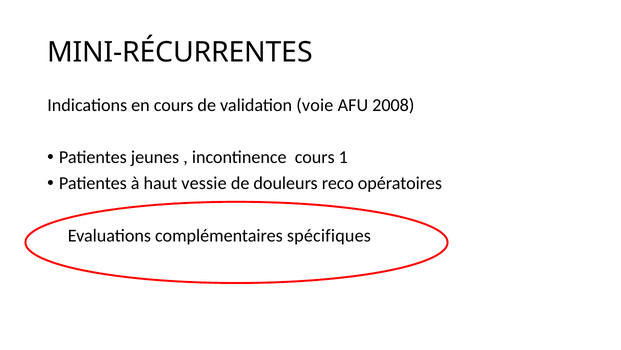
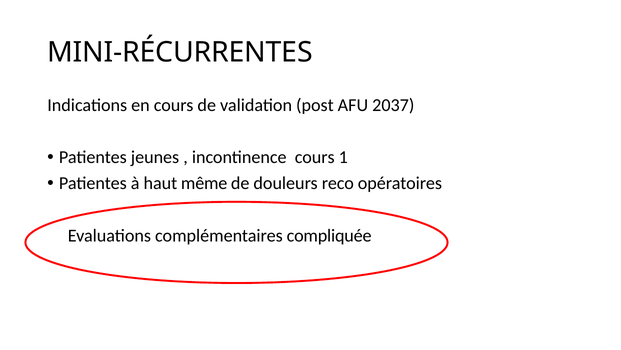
voie: voie -> post
2008: 2008 -> 2037
vessie: vessie -> même
spécifiques: spécifiques -> compliquée
